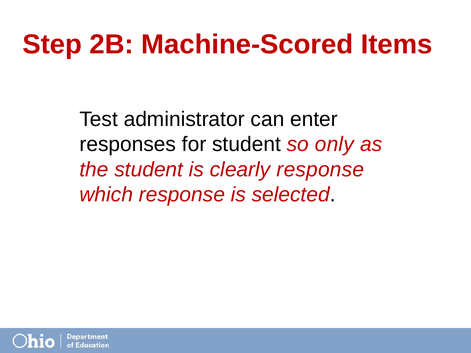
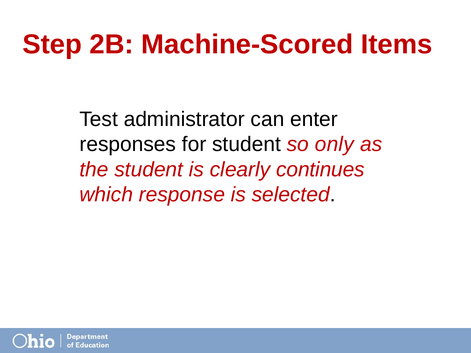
clearly response: response -> continues
